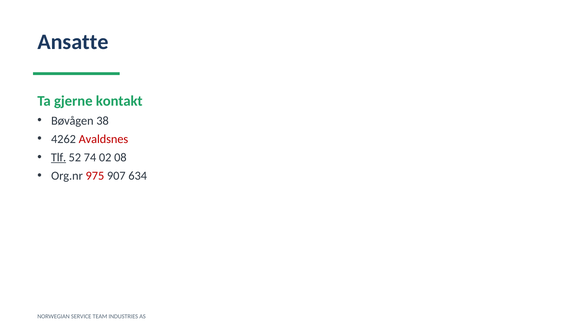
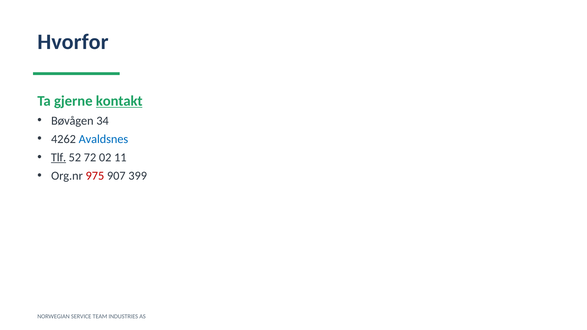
Ansatte: Ansatte -> Hvorfor
kontakt underline: none -> present
38: 38 -> 34
Avaldsnes colour: red -> blue
74: 74 -> 72
08: 08 -> 11
634: 634 -> 399
